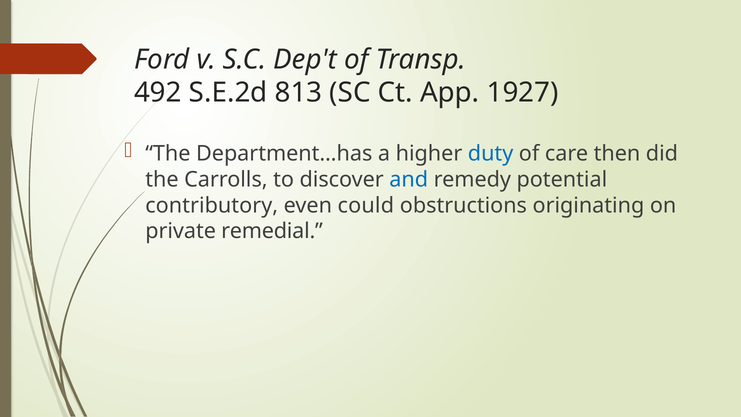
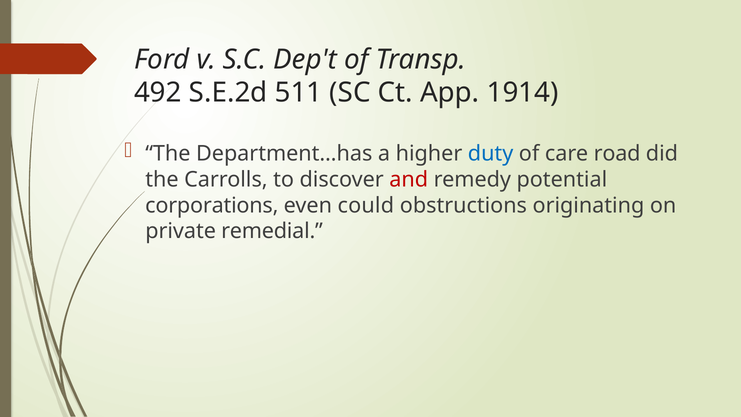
813: 813 -> 511
1927: 1927 -> 1914
then: then -> road
and colour: blue -> red
contributory: contributory -> corporations
